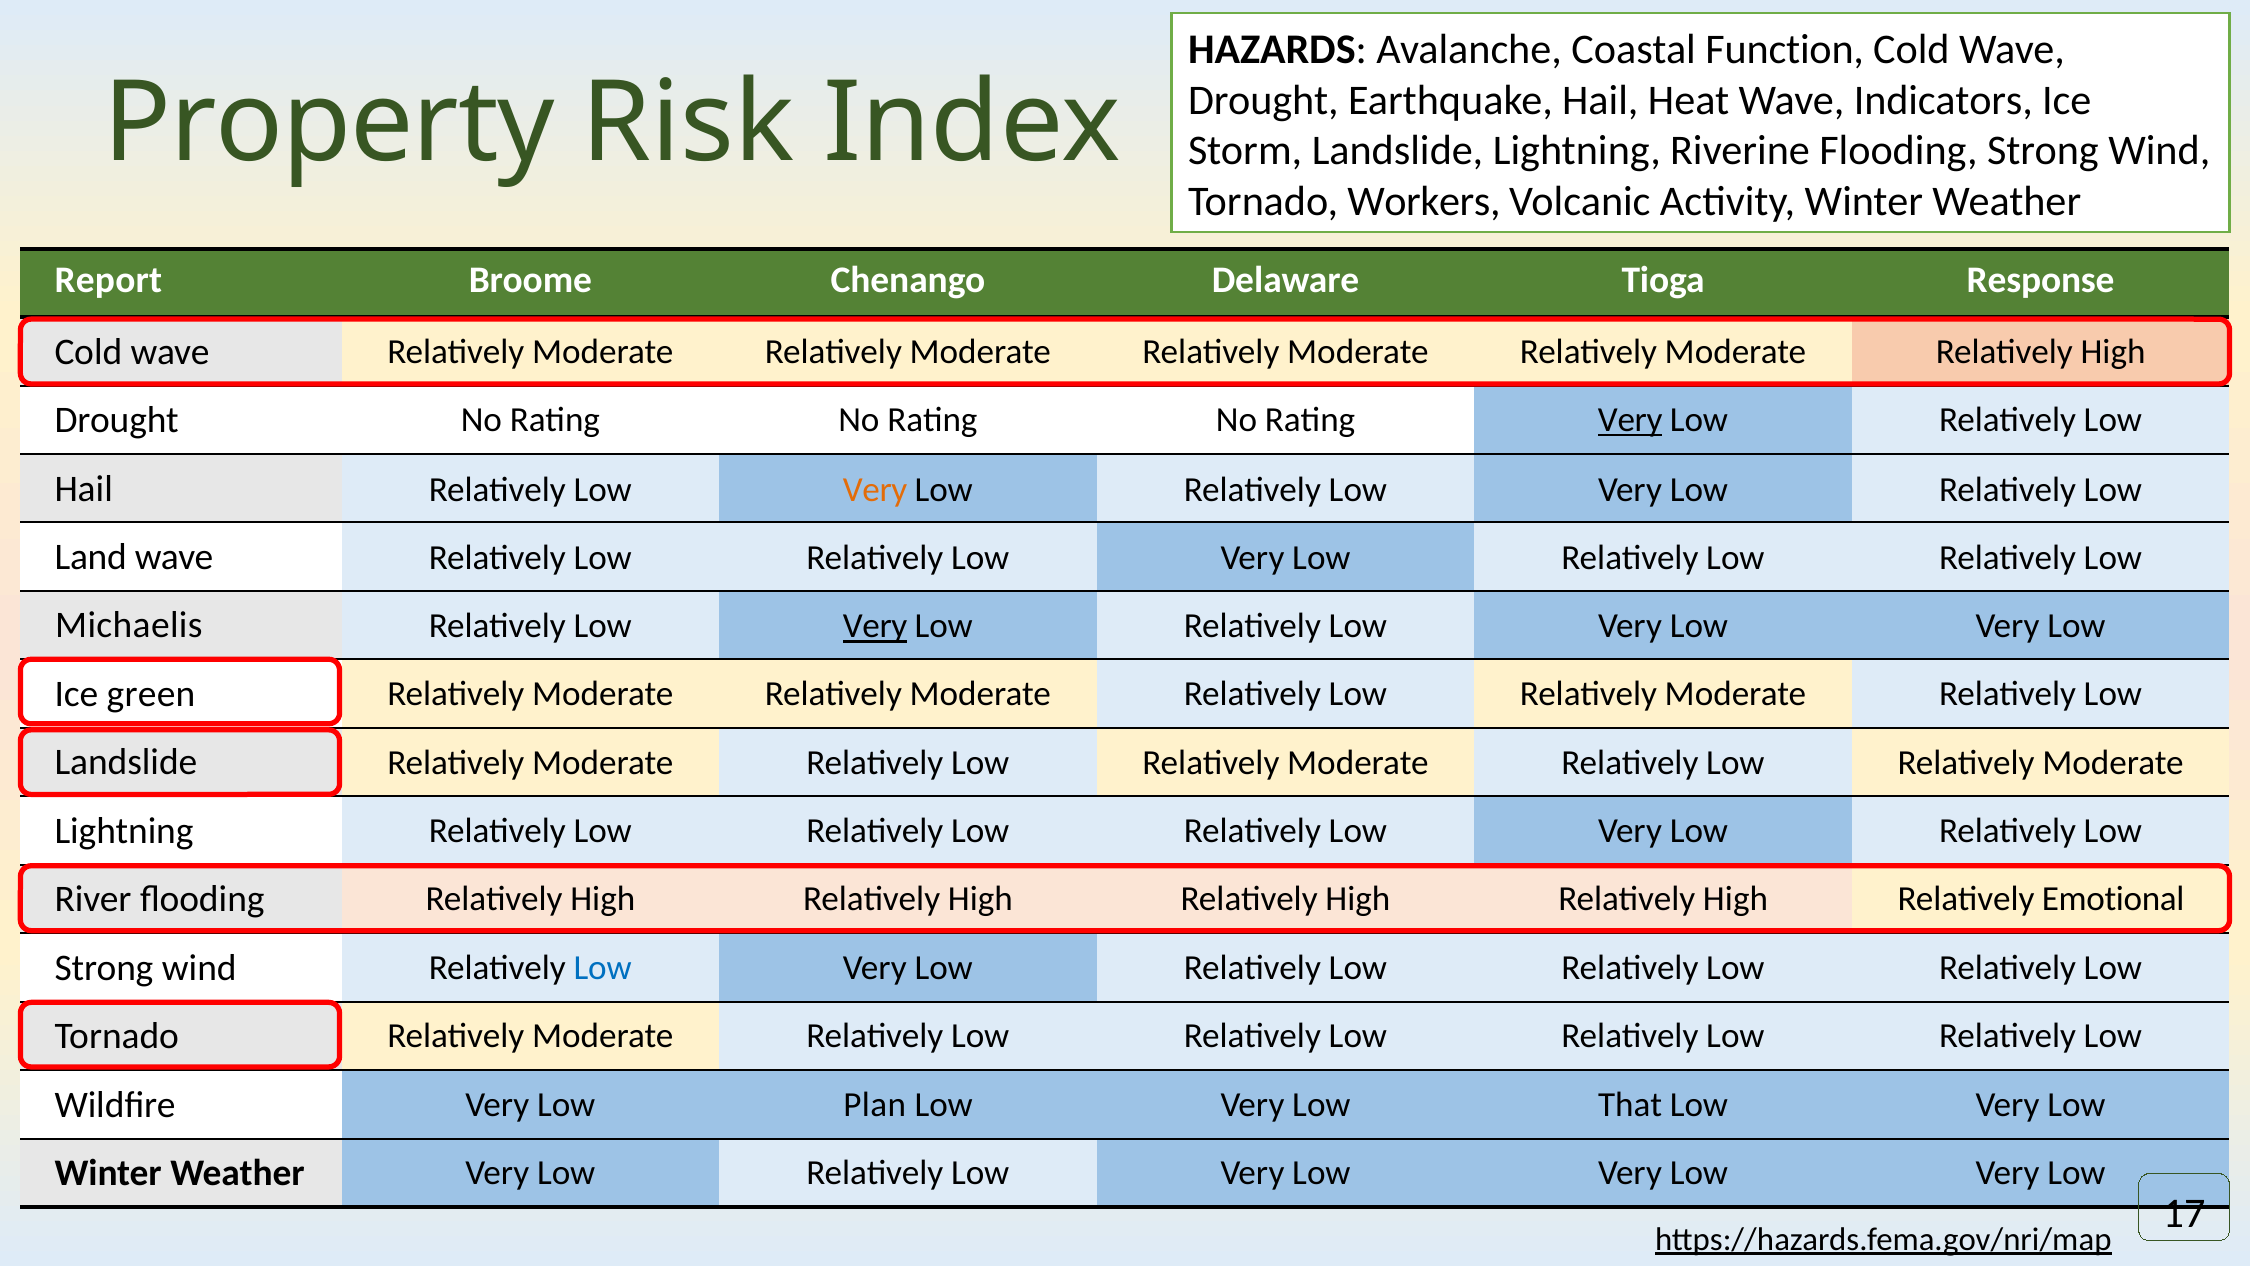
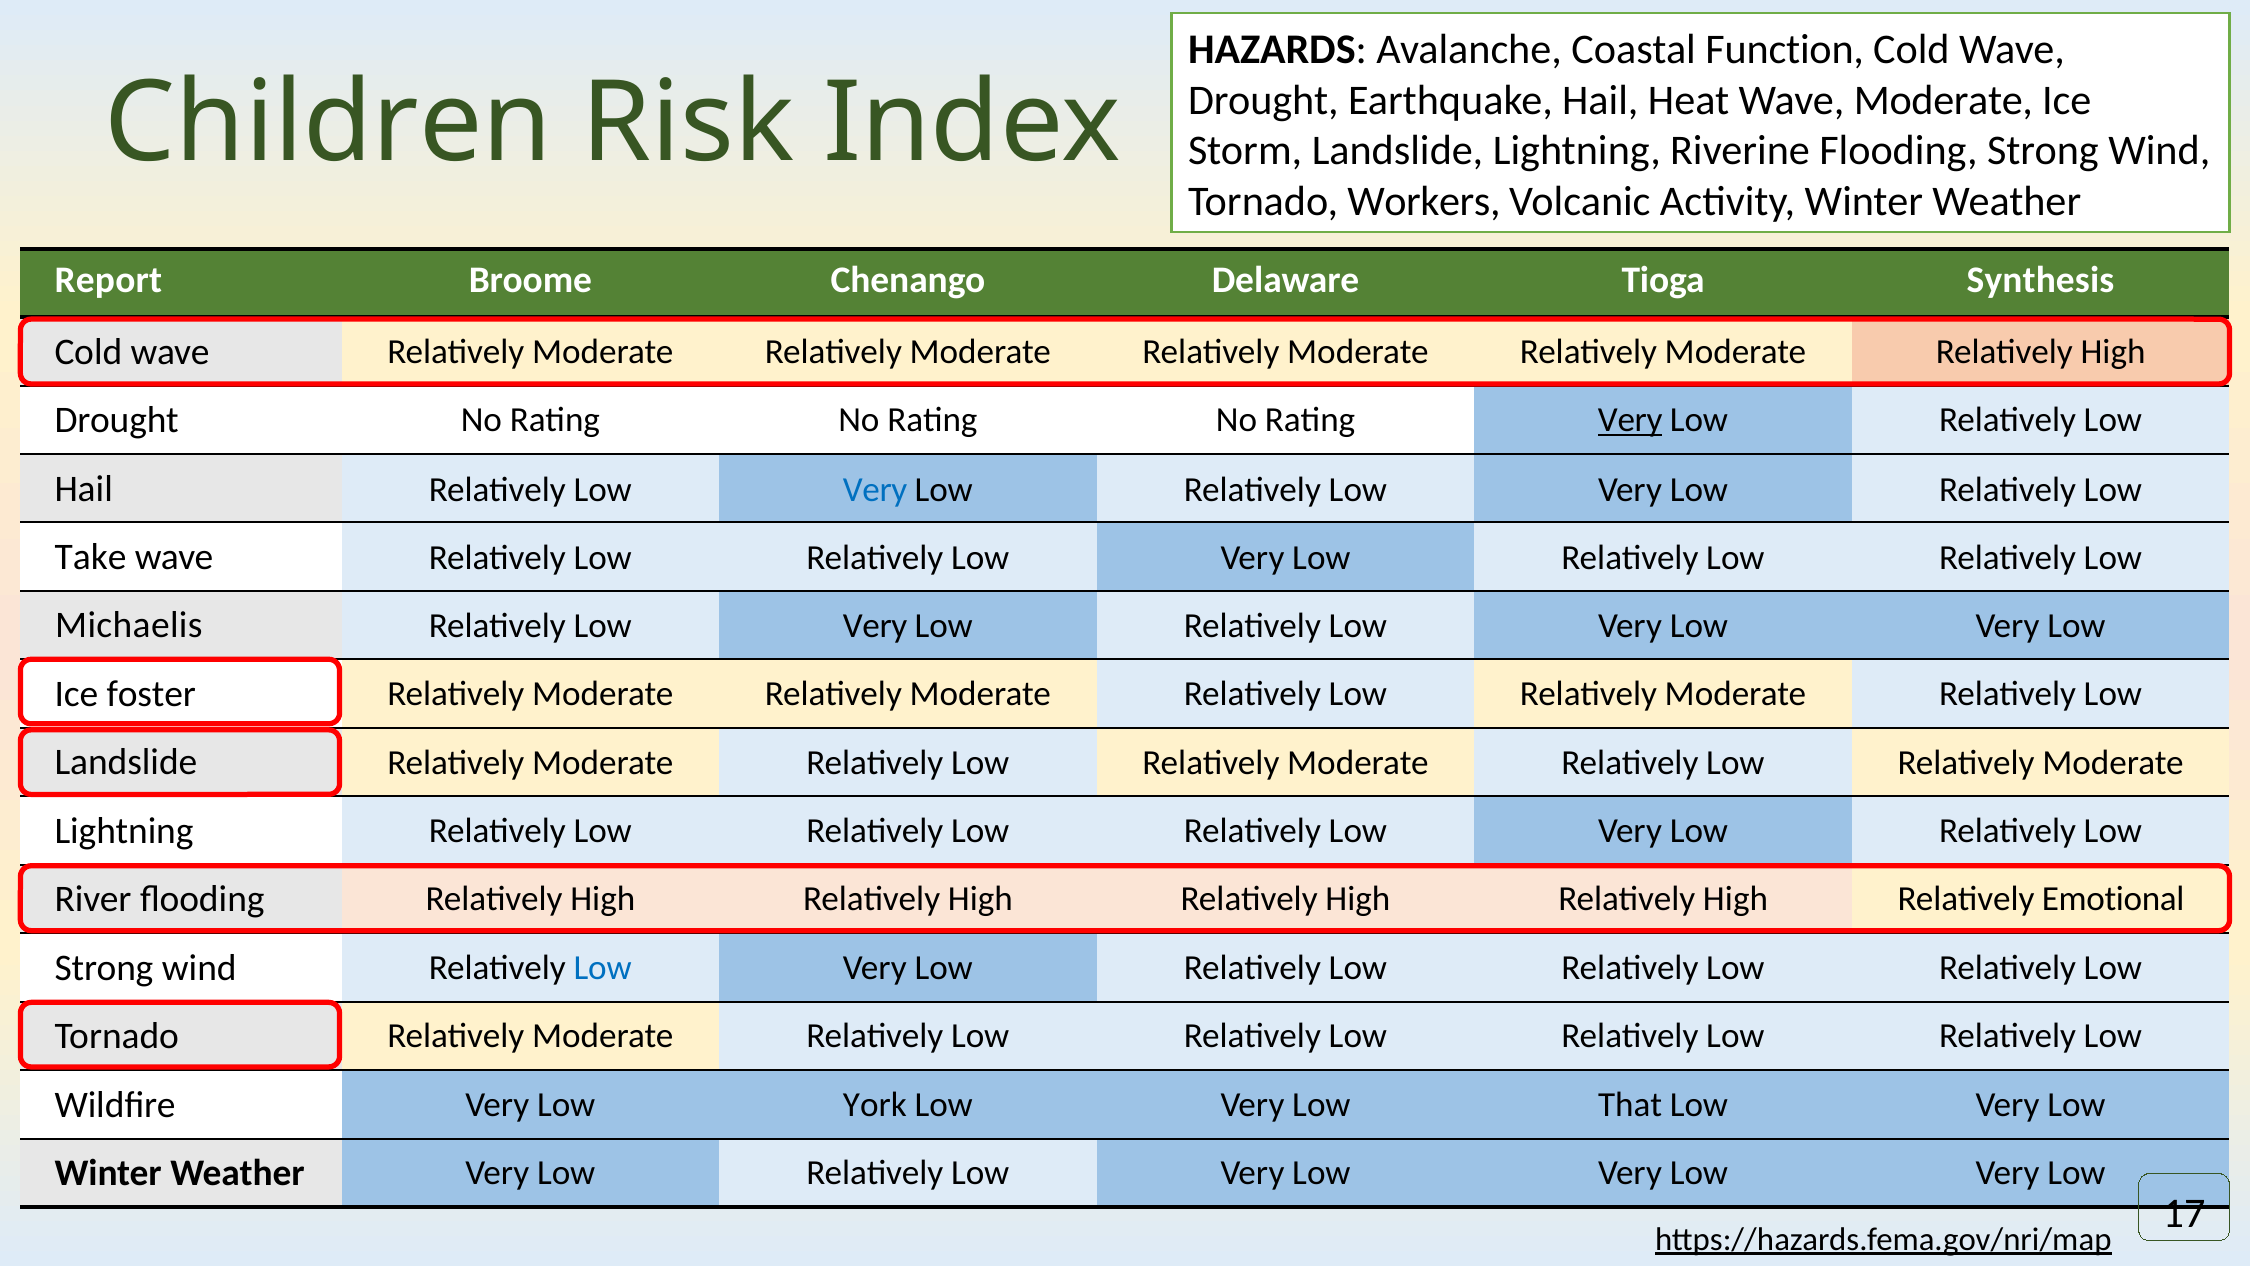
Wave Indicators: Indicators -> Moderate
Property: Property -> Children
Response: Response -> Synthesis
Very at (875, 489) colour: orange -> blue
Land: Land -> Take
Very at (875, 626) underline: present -> none
green: green -> foster
Plan: Plan -> York
